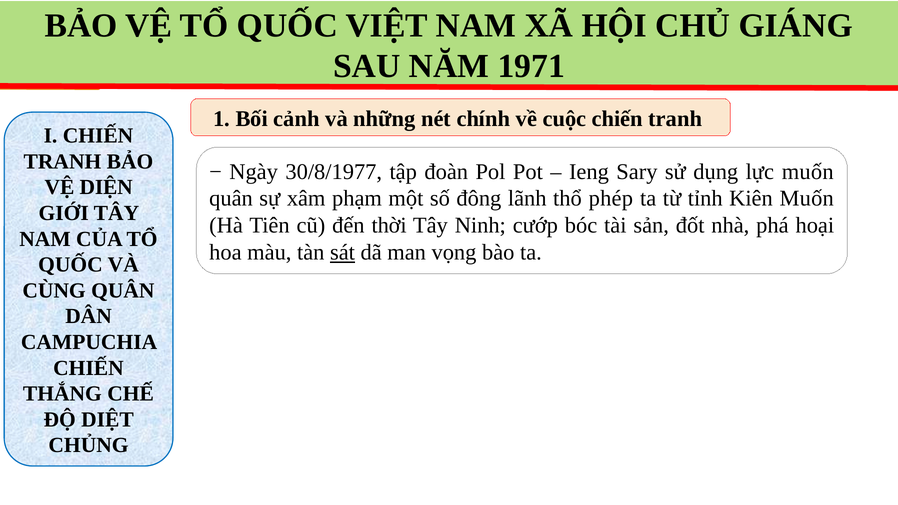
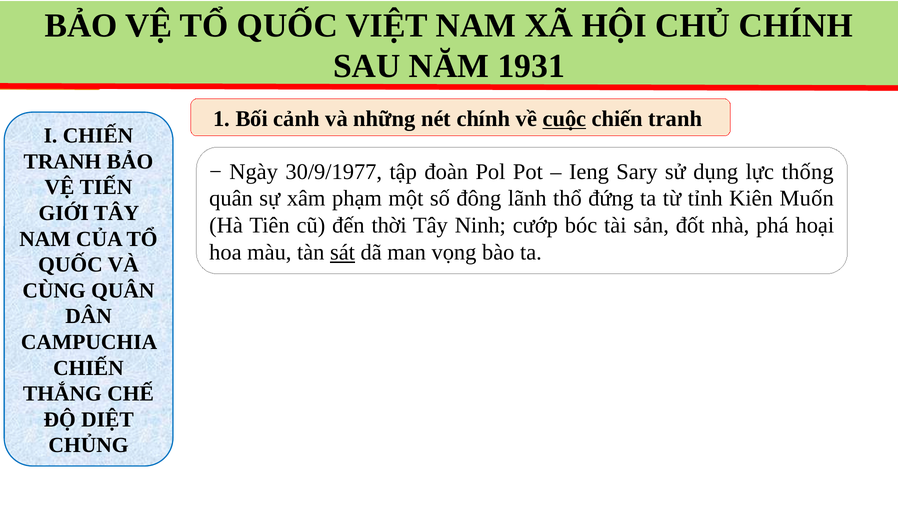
CHỦ GIÁNG: GIÁNG -> CHÍNH
1971: 1971 -> 1931
cuộc underline: none -> present
30/8/1977: 30/8/1977 -> 30/9/1977
lực muốn: muốn -> thống
DIỆN: DIỆN -> TIẾN
phép: phép -> đứng
